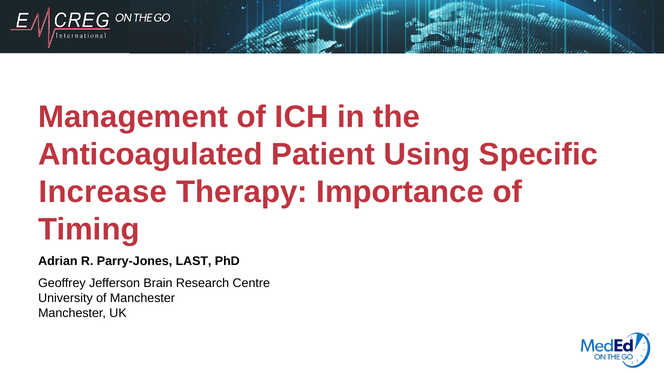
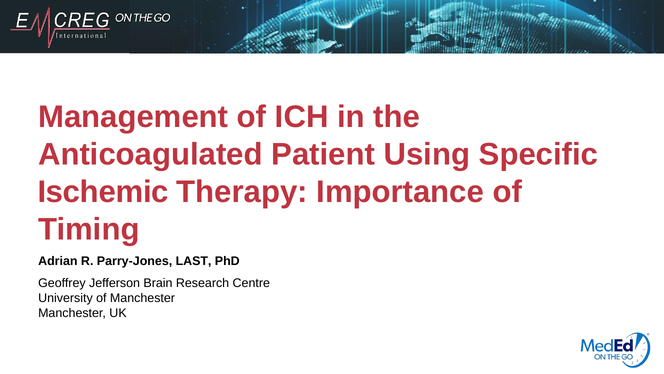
Increase: Increase -> Ischemic
